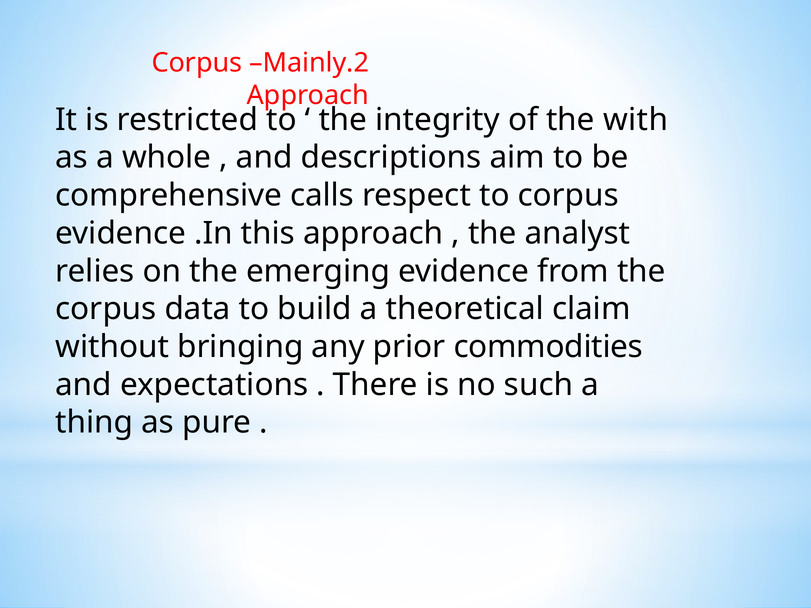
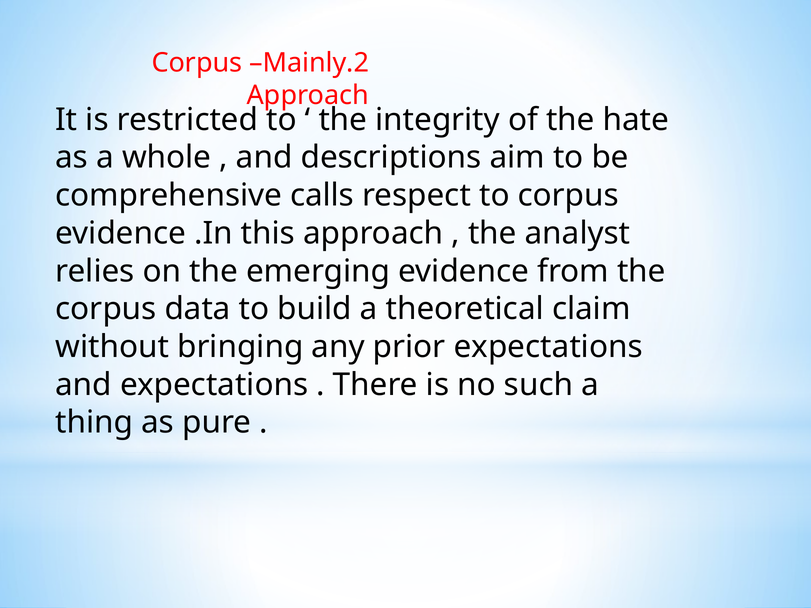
with: with -> hate
prior commodities: commodities -> expectations
